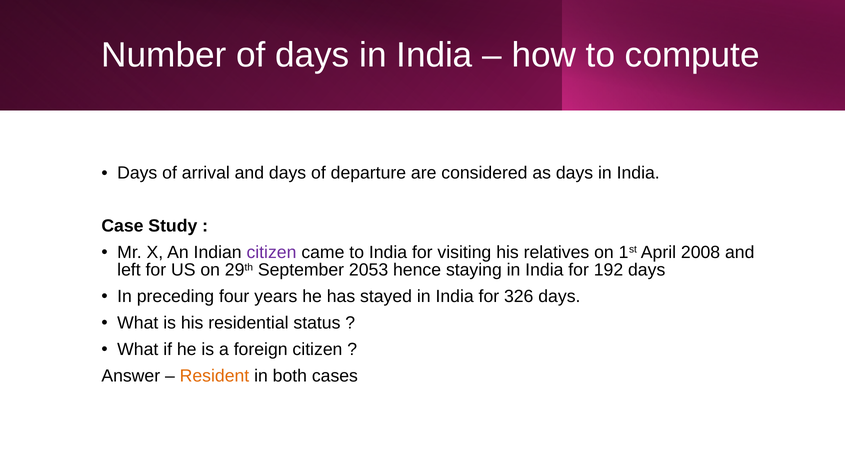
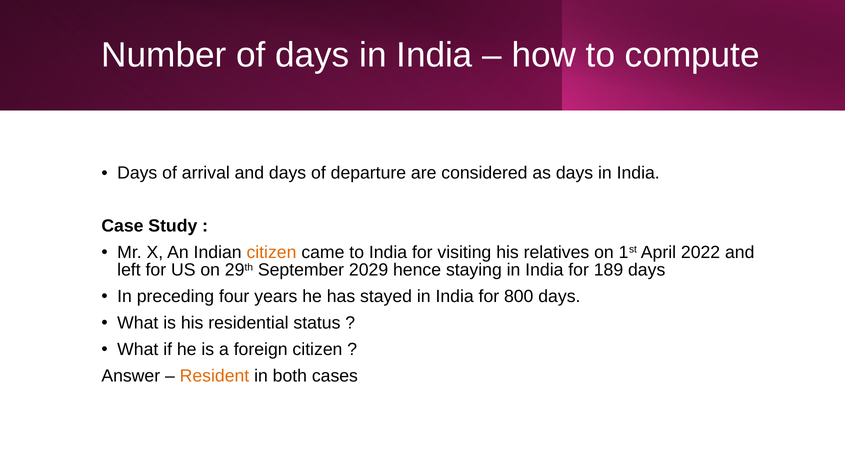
citizen at (271, 252) colour: purple -> orange
2008: 2008 -> 2022
2053: 2053 -> 2029
192: 192 -> 189
326: 326 -> 800
